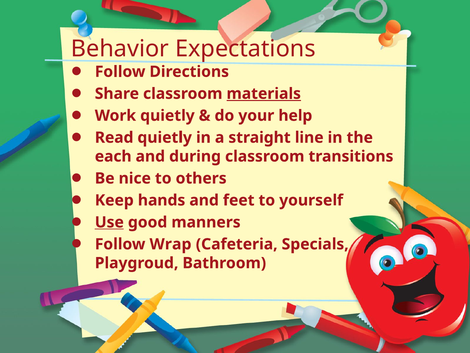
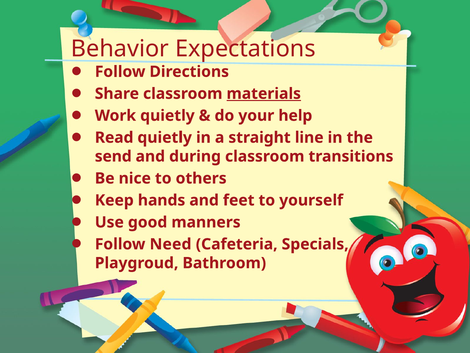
each: each -> send
Use underline: present -> none
Wrap: Wrap -> Need
